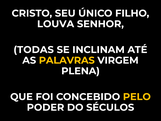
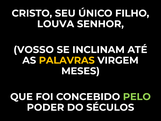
TODAS: TODAS -> VOSSO
PLENA: PLENA -> MESES
PELO colour: yellow -> light green
